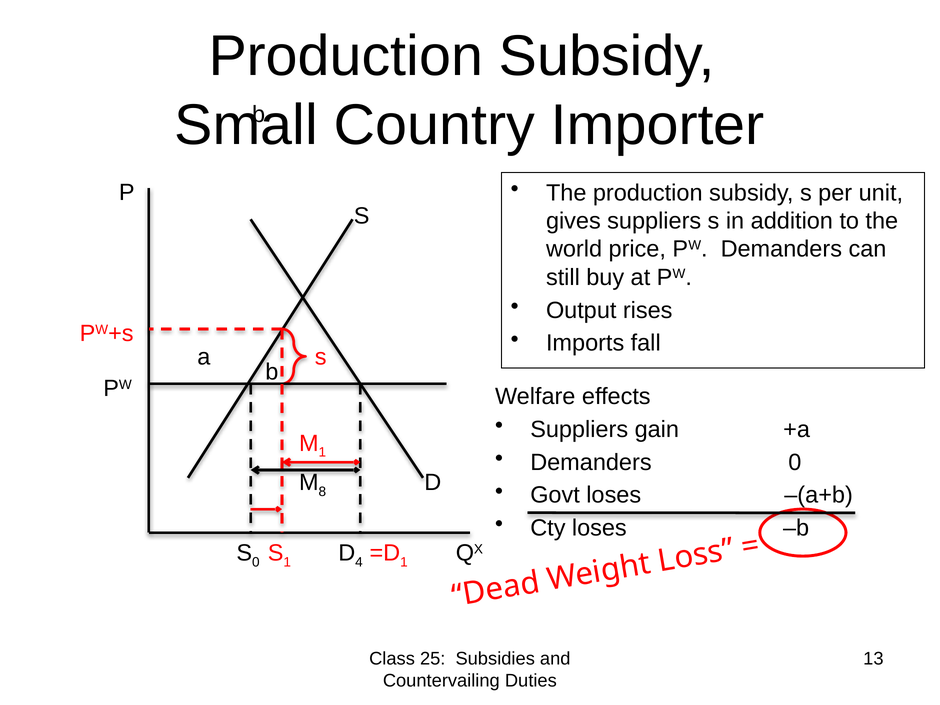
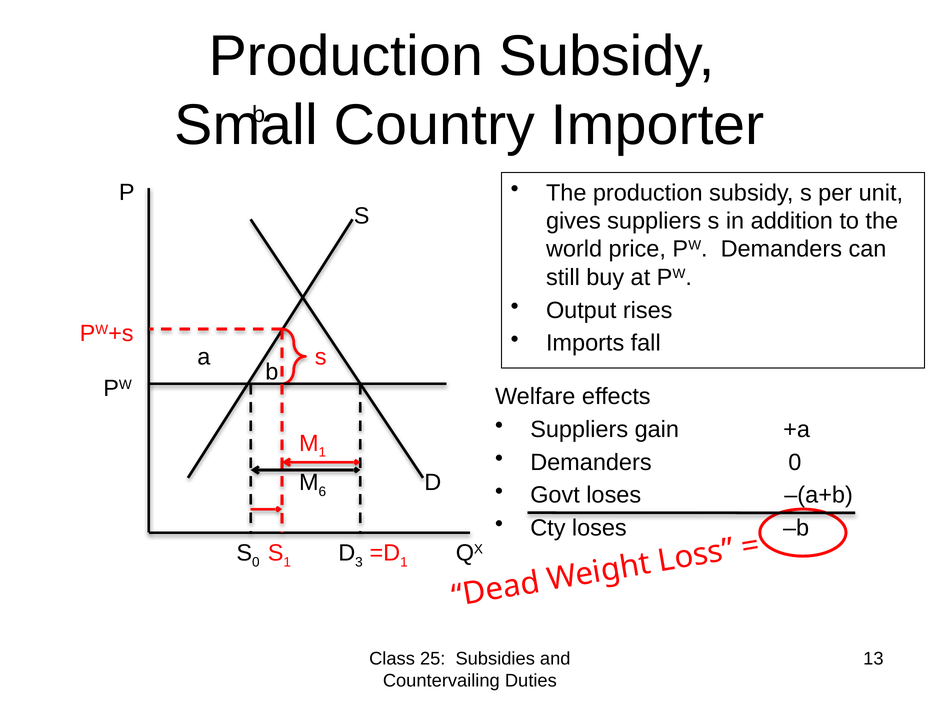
8: 8 -> 6
4: 4 -> 3
